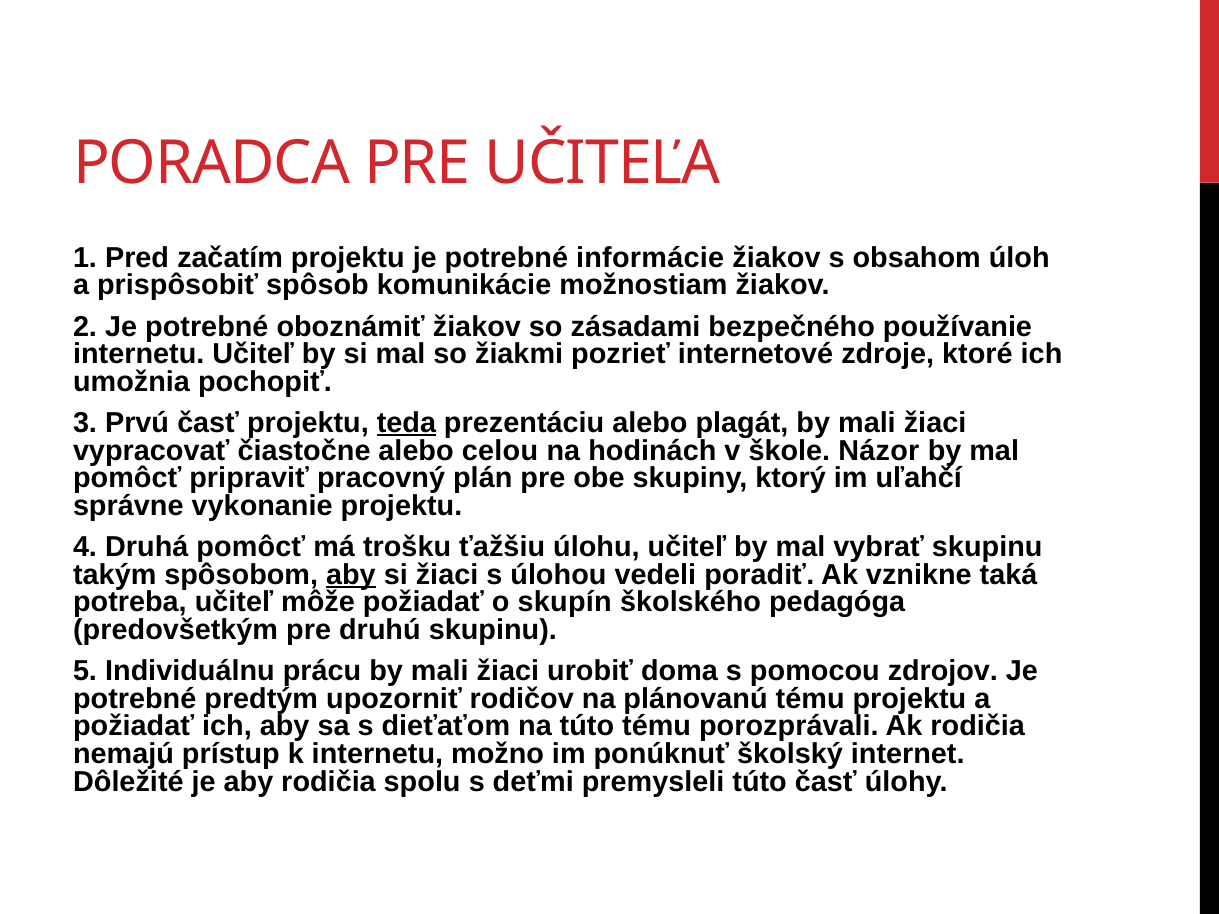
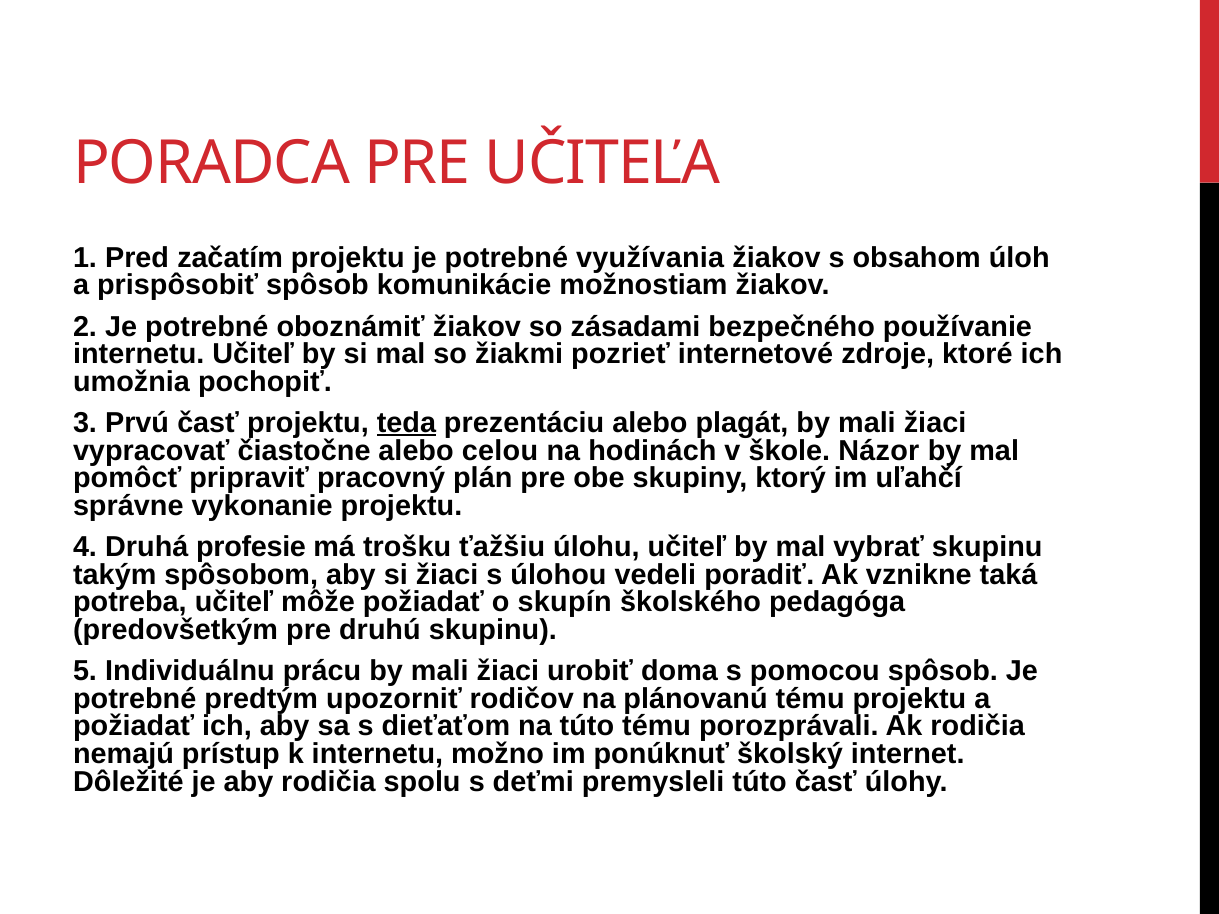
informácie: informácie -> využívania
Druhá pomôcť: pomôcť -> profesie
aby at (351, 575) underline: present -> none
pomocou zdrojov: zdrojov -> spôsob
